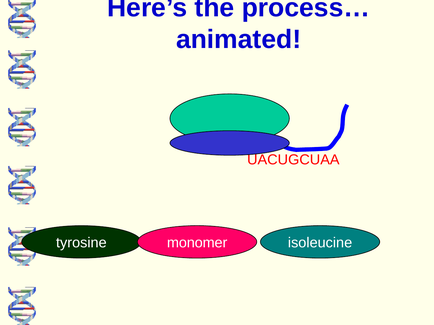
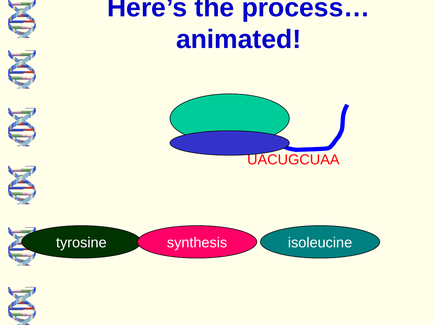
monomer: monomer -> synthesis
